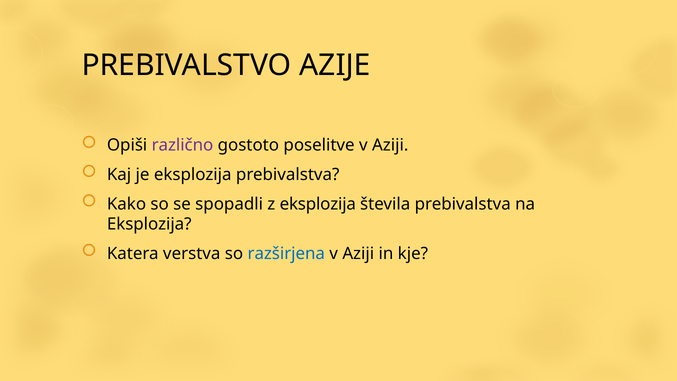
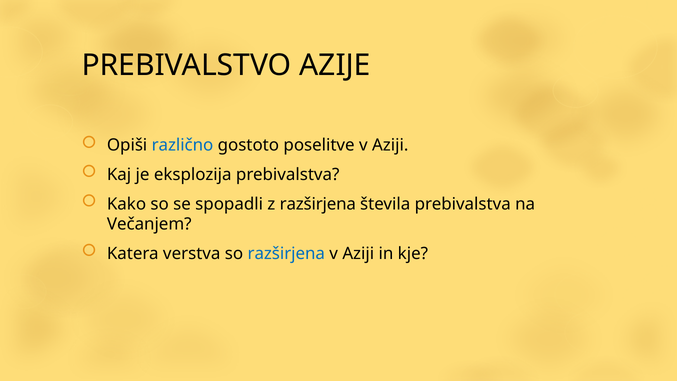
različno colour: purple -> blue
z eksplozija: eksplozija -> razširjena
Eksplozija at (149, 224): Eksplozija -> Večanjem
